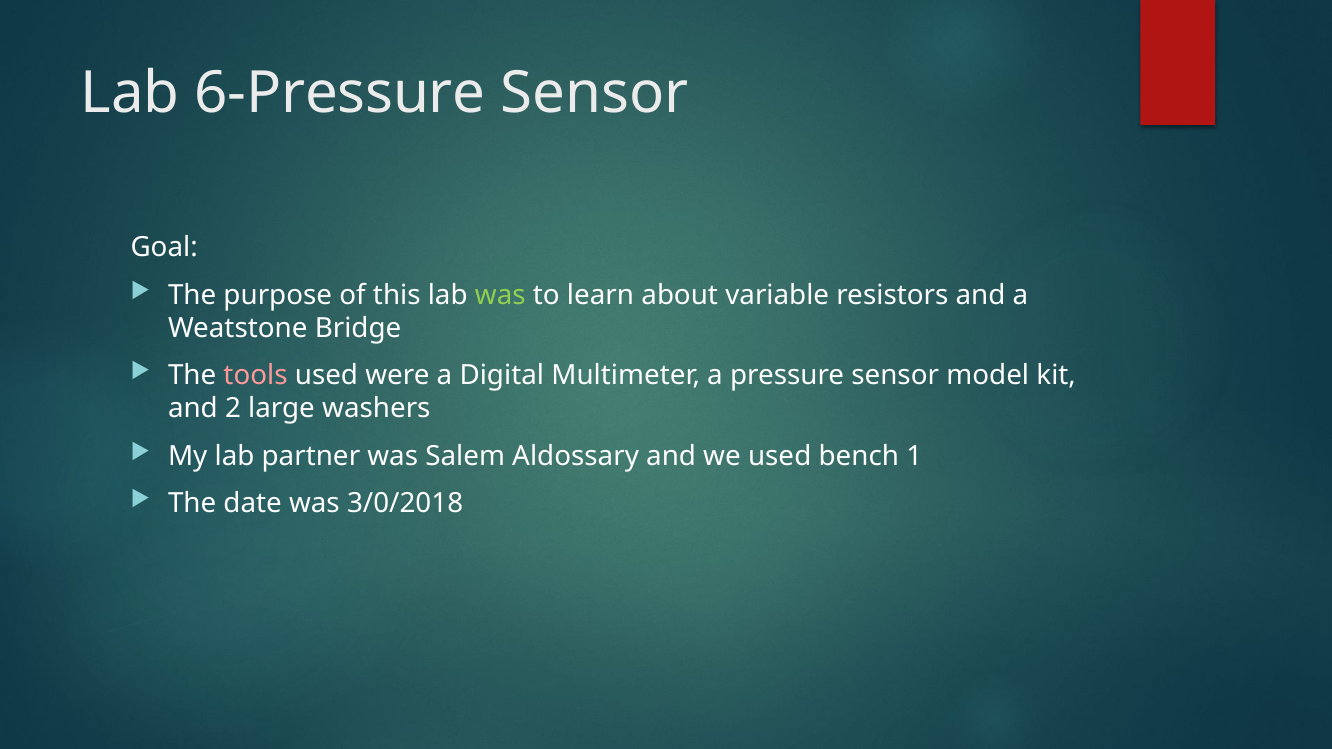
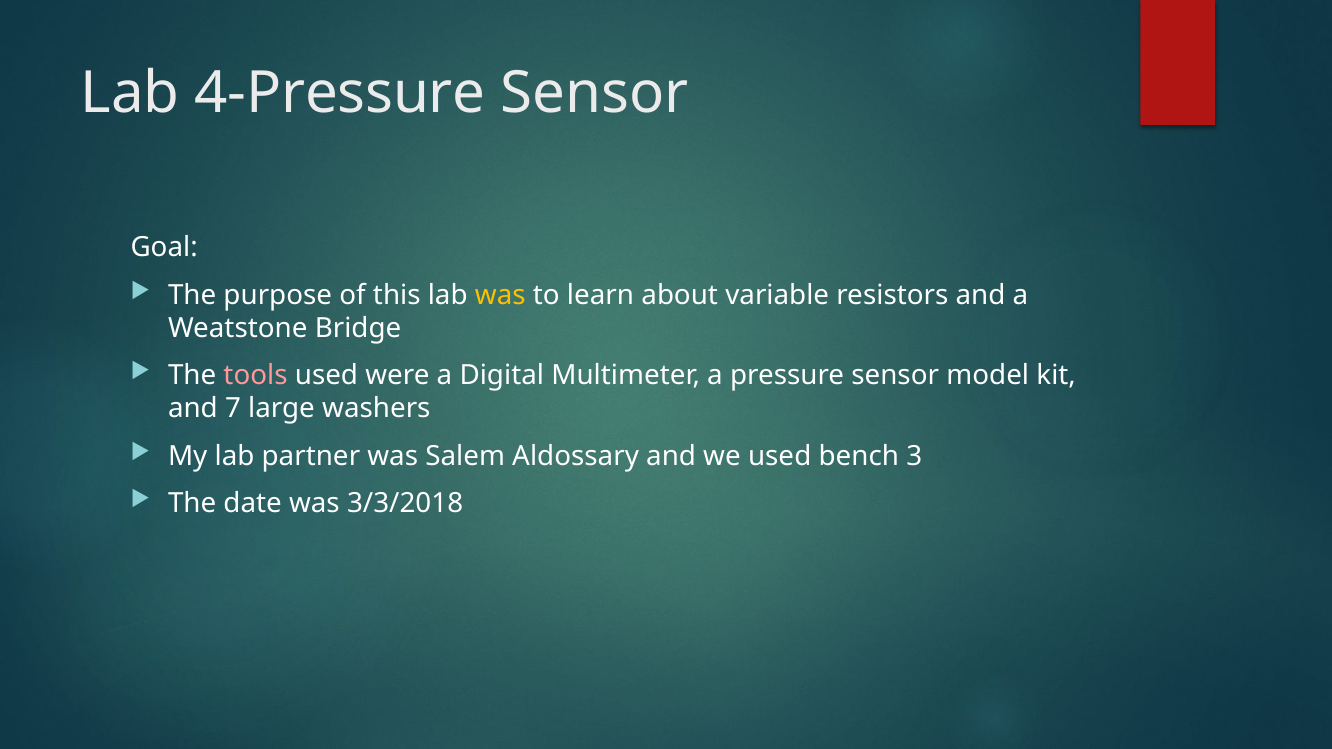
6-Pressure: 6-Pressure -> 4-Pressure
was at (500, 295) colour: light green -> yellow
2: 2 -> 7
1: 1 -> 3
3/0/2018: 3/0/2018 -> 3/3/2018
